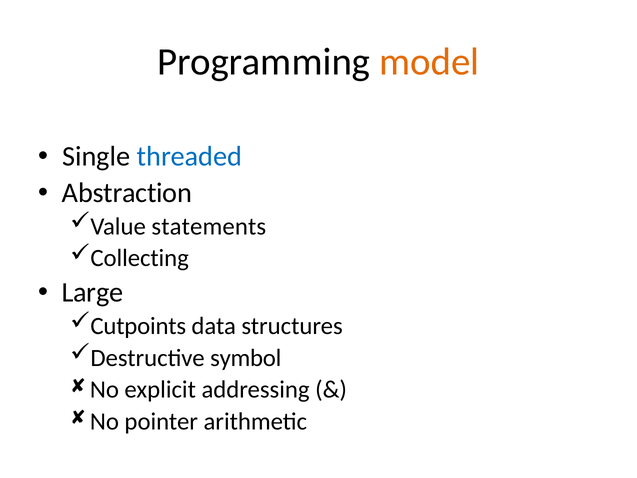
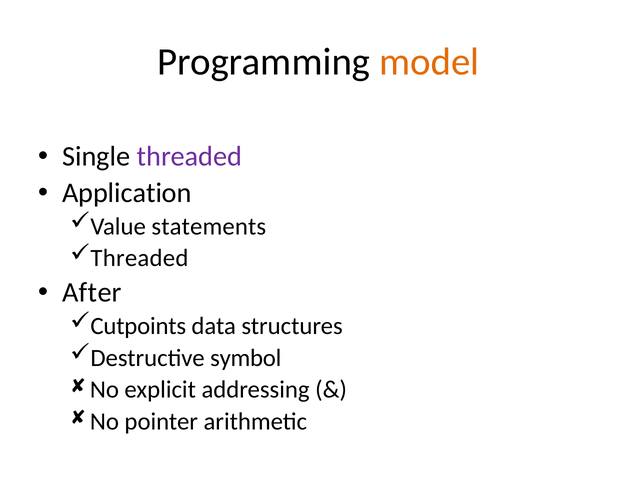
threaded at (189, 156) colour: blue -> purple
Abstraction: Abstraction -> Application
Collecting at (140, 258): Collecting -> Threaded
Large: Large -> After
